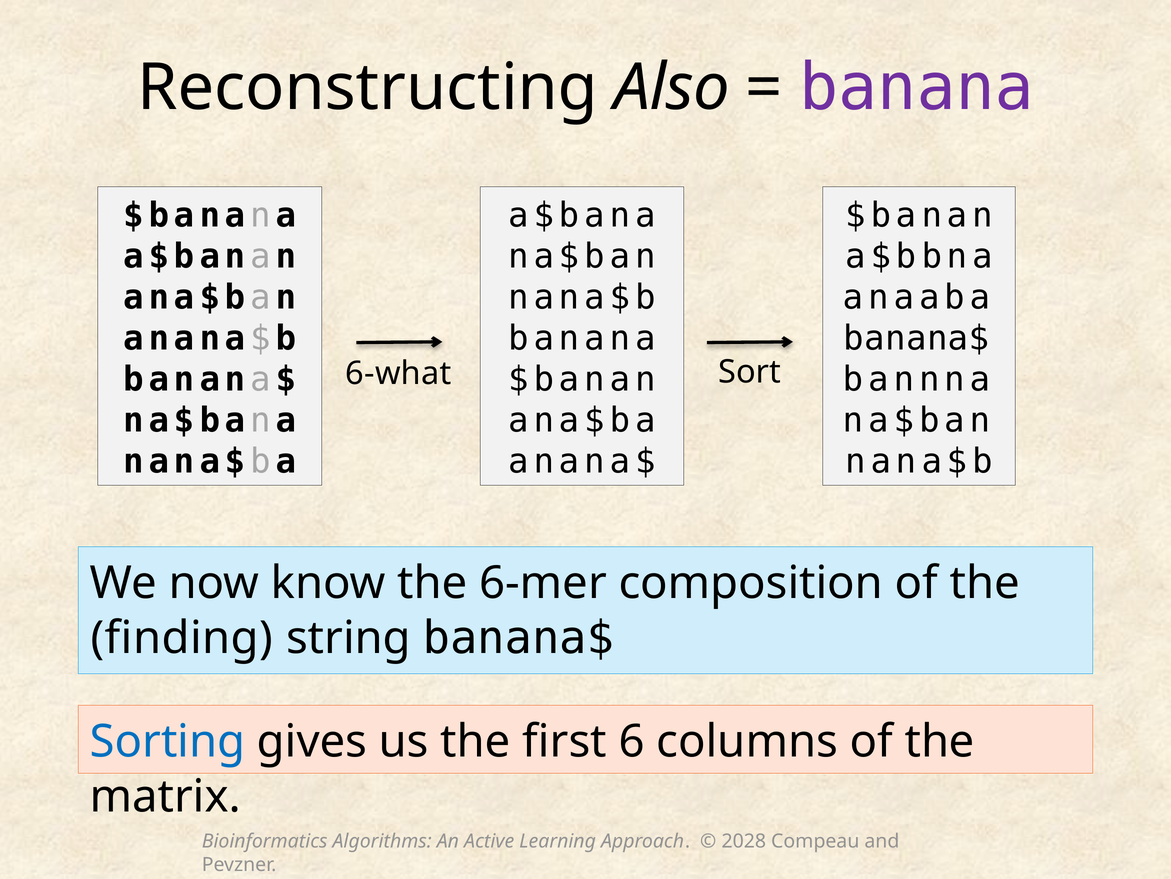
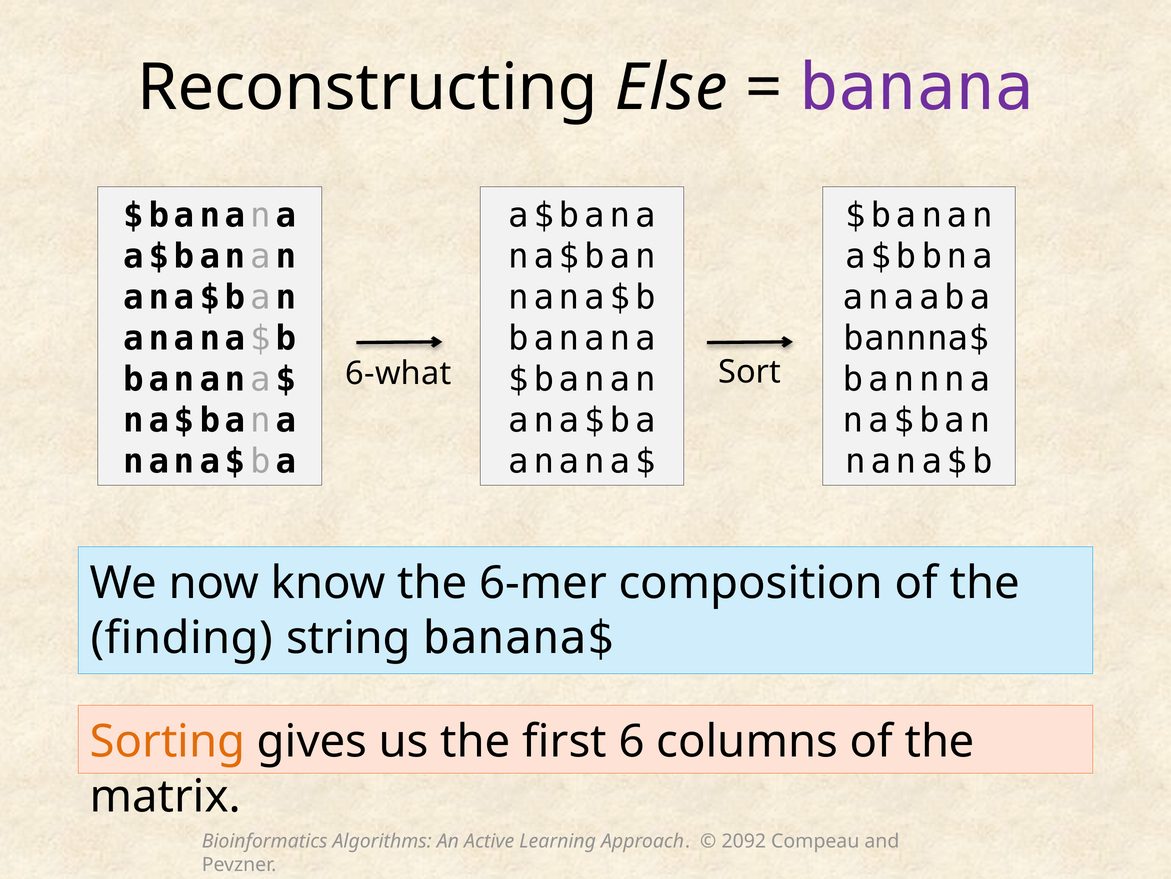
Also: Also -> Else
banana$ at (916, 338): banana$ -> bannna$
Sorting colour: blue -> orange
2028: 2028 -> 2092
